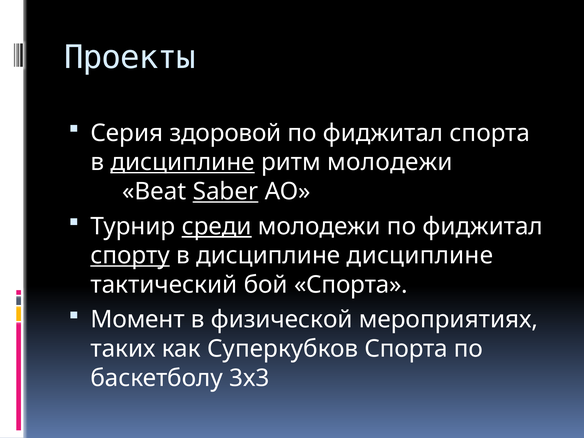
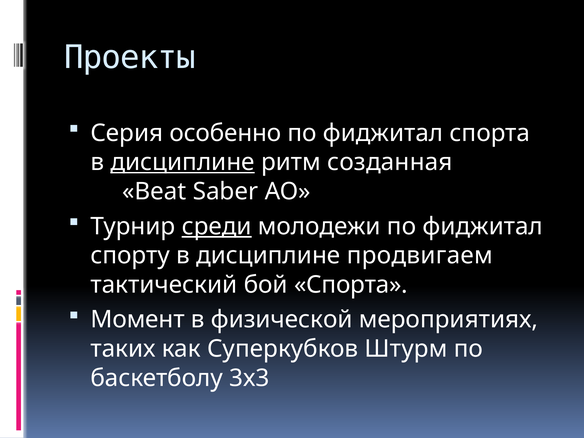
здоровой: здоровой -> особенно
ритм молодежи: молодежи -> созданная
Saber underline: present -> none
спорту underline: present -> none
дисциплине дисциплине: дисциплине -> продвигаем
Суперкубков Спорта: Спорта -> Штурм
